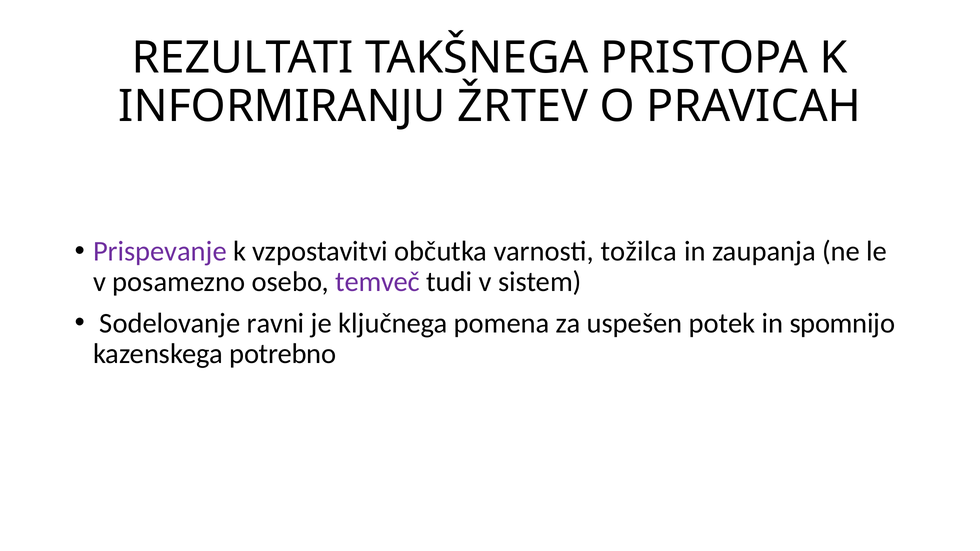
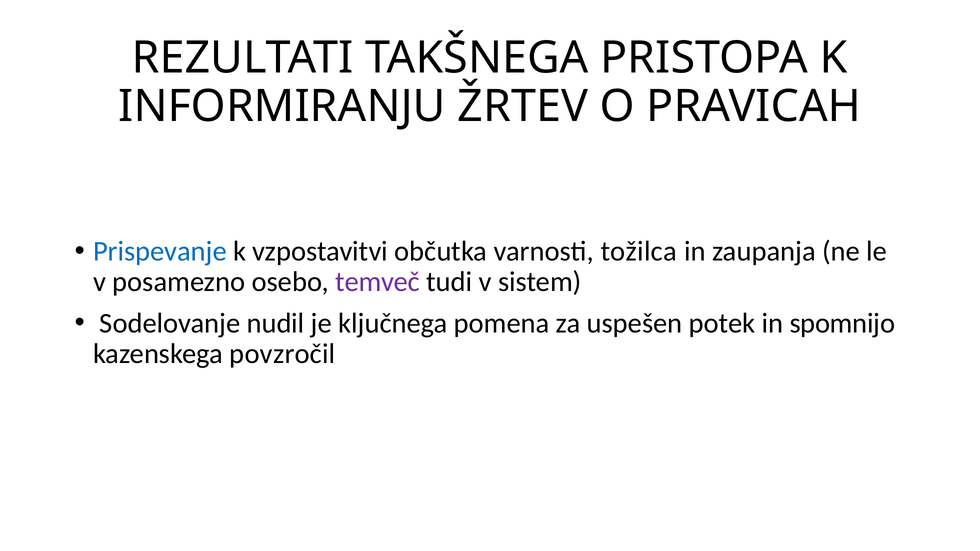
Prispevanje colour: purple -> blue
ravni: ravni -> nudil
potrebno: potrebno -> povzročil
